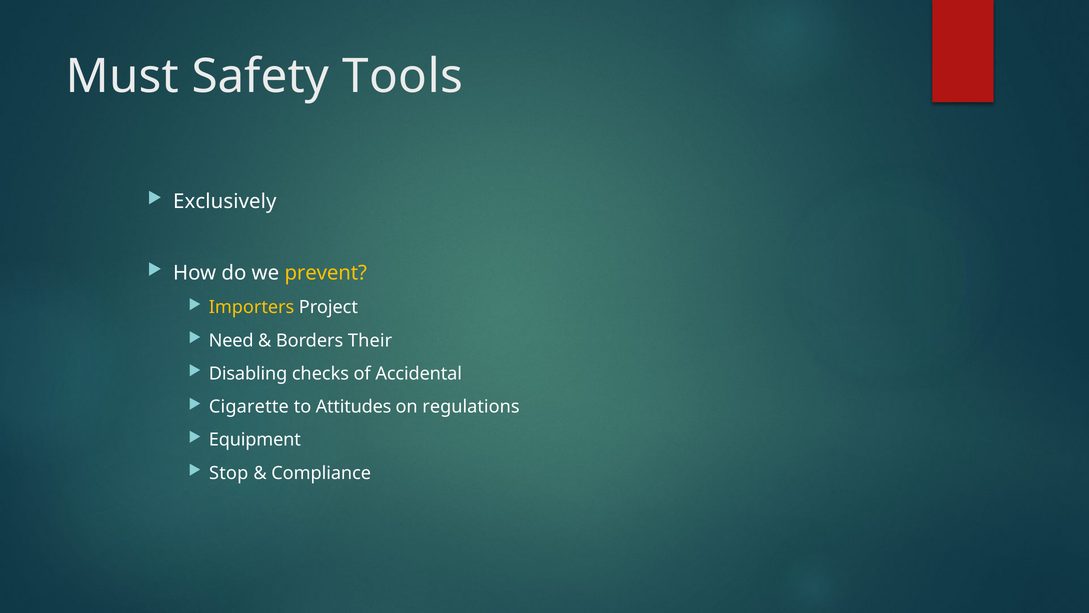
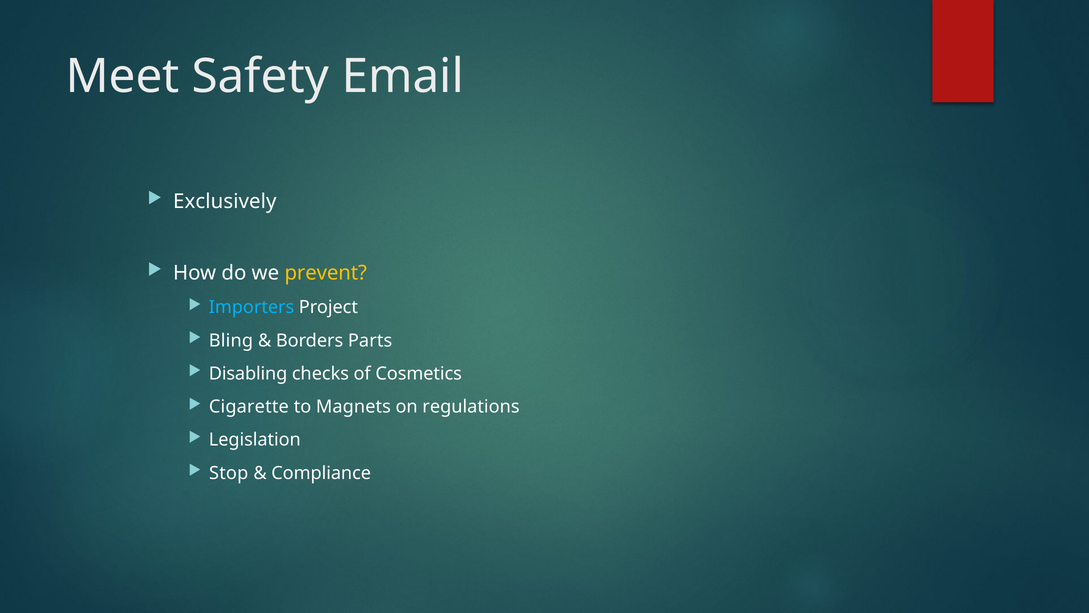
Must: Must -> Meet
Tools: Tools -> Email
Importers colour: yellow -> light blue
Need: Need -> Bling
Their: Their -> Parts
Accidental: Accidental -> Cosmetics
Attitudes: Attitudes -> Magnets
Equipment: Equipment -> Legislation
